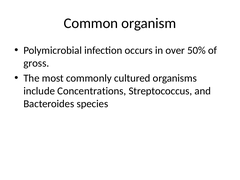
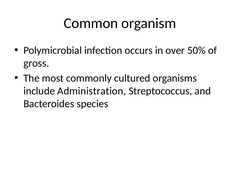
Concentrations: Concentrations -> Administration
